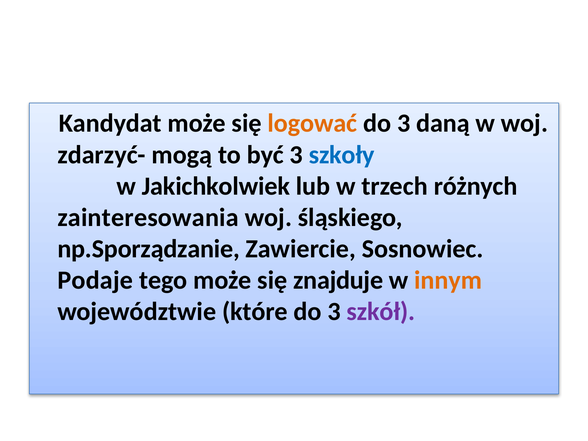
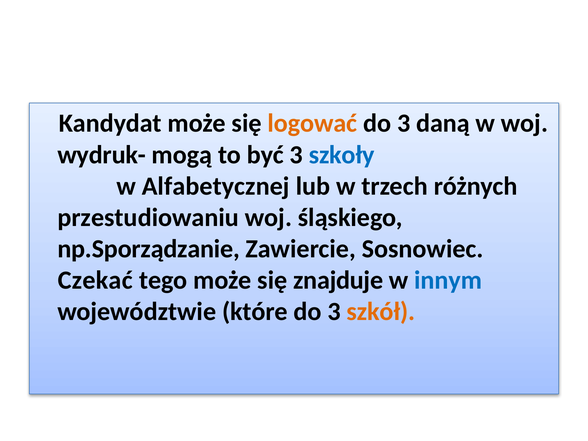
zdarzyć-: zdarzyć- -> wydruk-
Jakichkolwiek: Jakichkolwiek -> Alfabetycznej
zainteresowania: zainteresowania -> przestudiowaniu
Podaje: Podaje -> Czekać
innym colour: orange -> blue
szkół colour: purple -> orange
